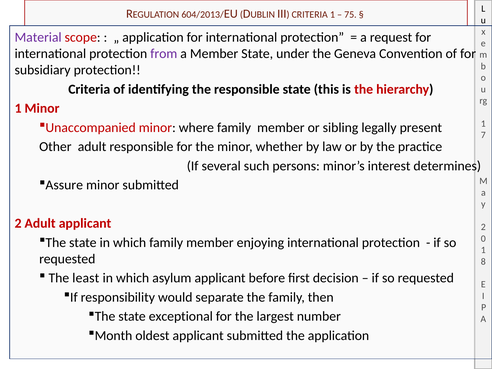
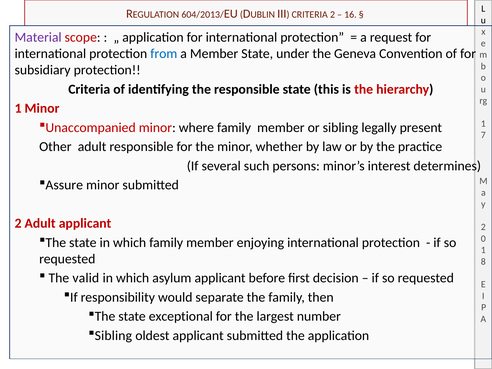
CRITERIA 1: 1 -> 2
75: 75 -> 16
from colour: purple -> blue
least: least -> valid
Month at (113, 336): Month -> Sibling
